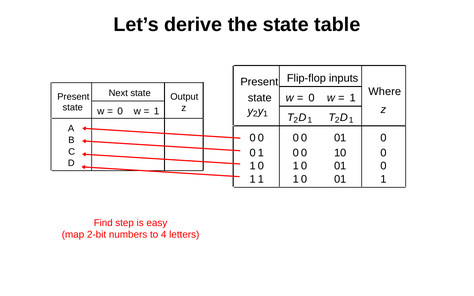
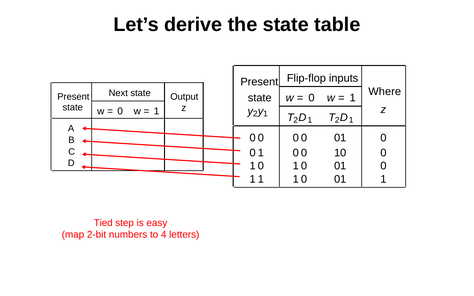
Find: Find -> Tied
